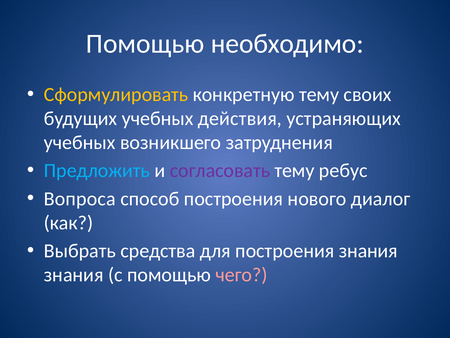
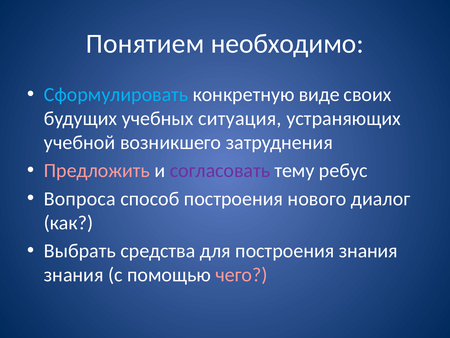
Помощью at (145, 44): Помощью -> Понятием
Сформулировать colour: yellow -> light blue
конкретную тему: тему -> виде
действия: действия -> ситуация
учебных at (80, 142): учебных -> учебной
Предложить colour: light blue -> pink
